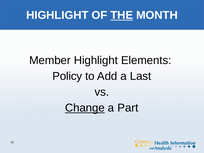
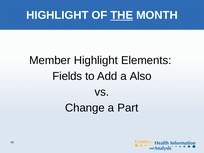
Policy: Policy -> Fields
Last: Last -> Also
Change underline: present -> none
